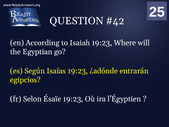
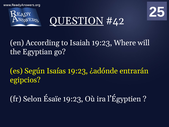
QUESTION underline: none -> present
